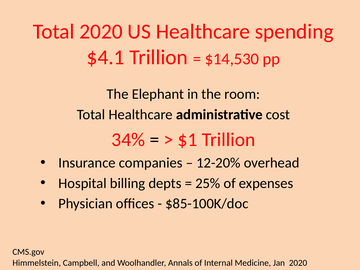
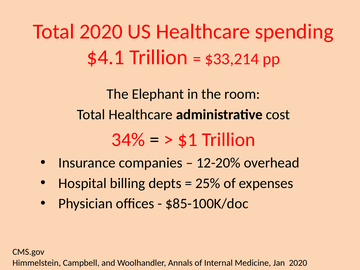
$14,530: $14,530 -> $33,214
